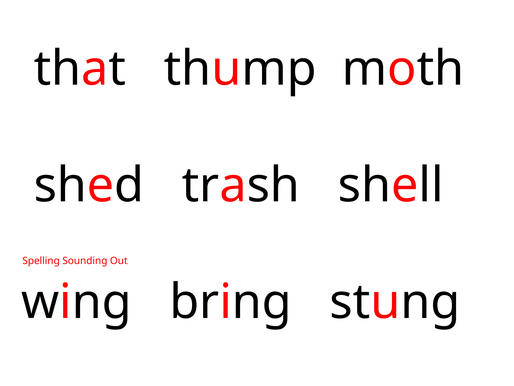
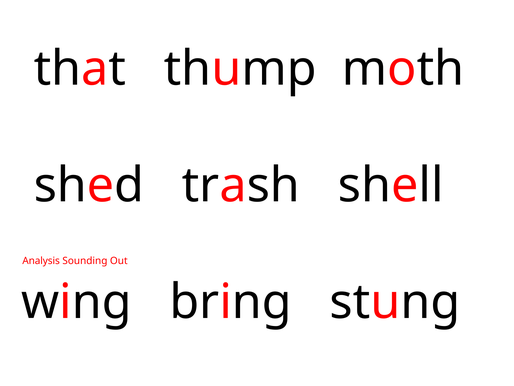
Spelling: Spelling -> Analysis
